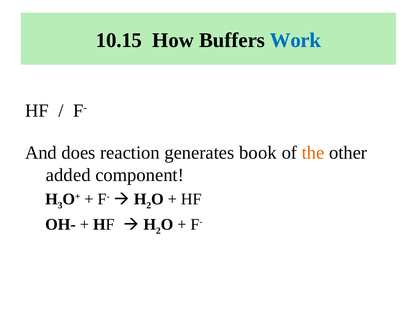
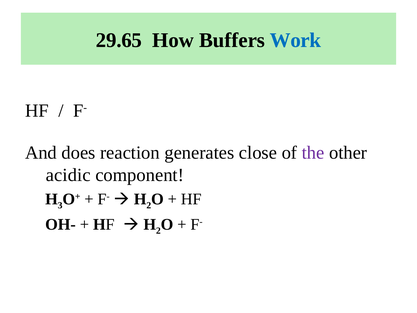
10.15: 10.15 -> 29.65
book: book -> close
the colour: orange -> purple
added: added -> acidic
